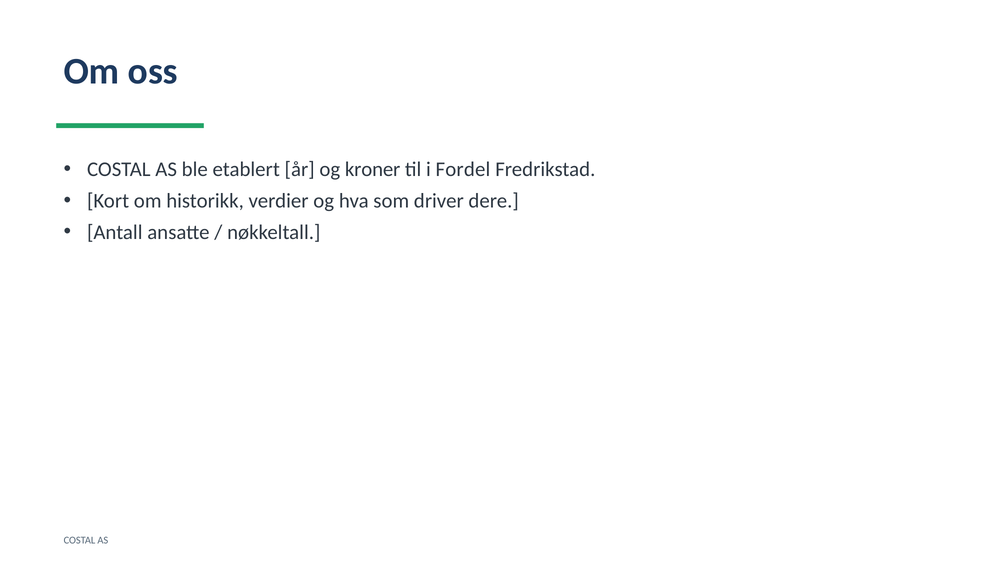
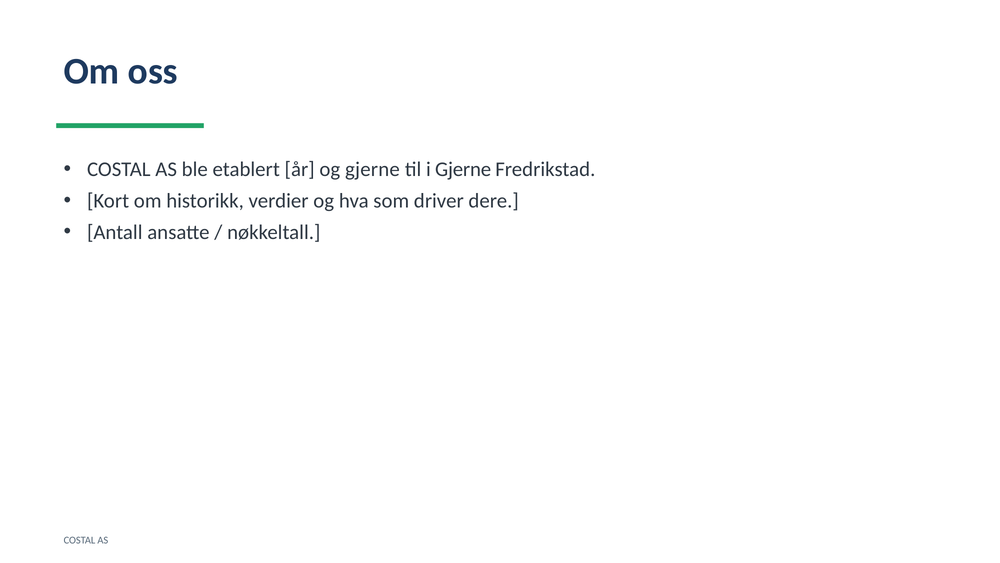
og kroner: kroner -> gjerne
i Fordel: Fordel -> Gjerne
